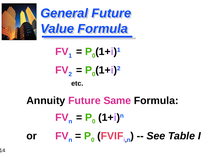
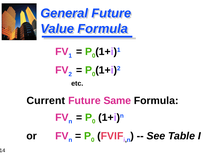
Annuity: Annuity -> Current
